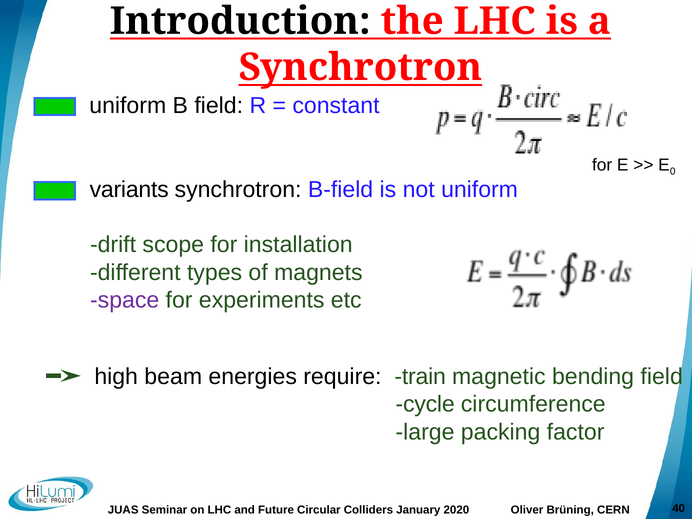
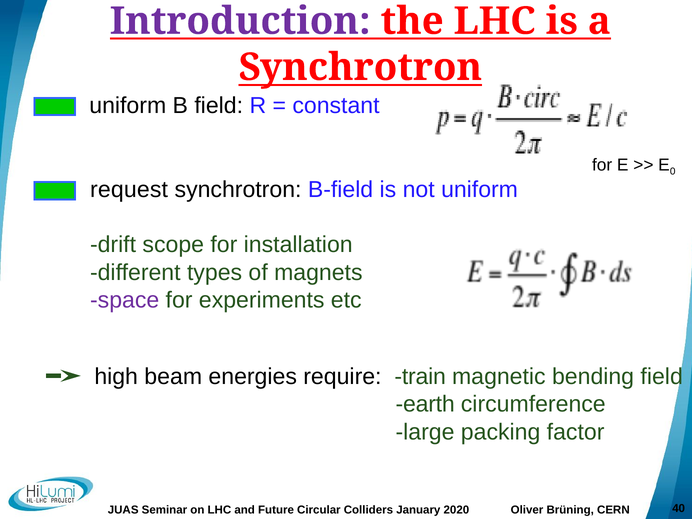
Introduction colour: black -> purple
variants: variants -> request
cycle: cycle -> earth
